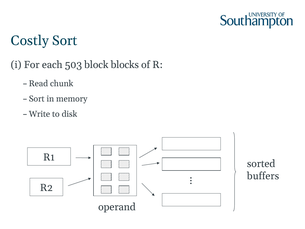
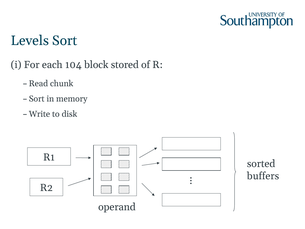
Costly: Costly -> Levels
503: 503 -> 104
blocks: blocks -> stored
